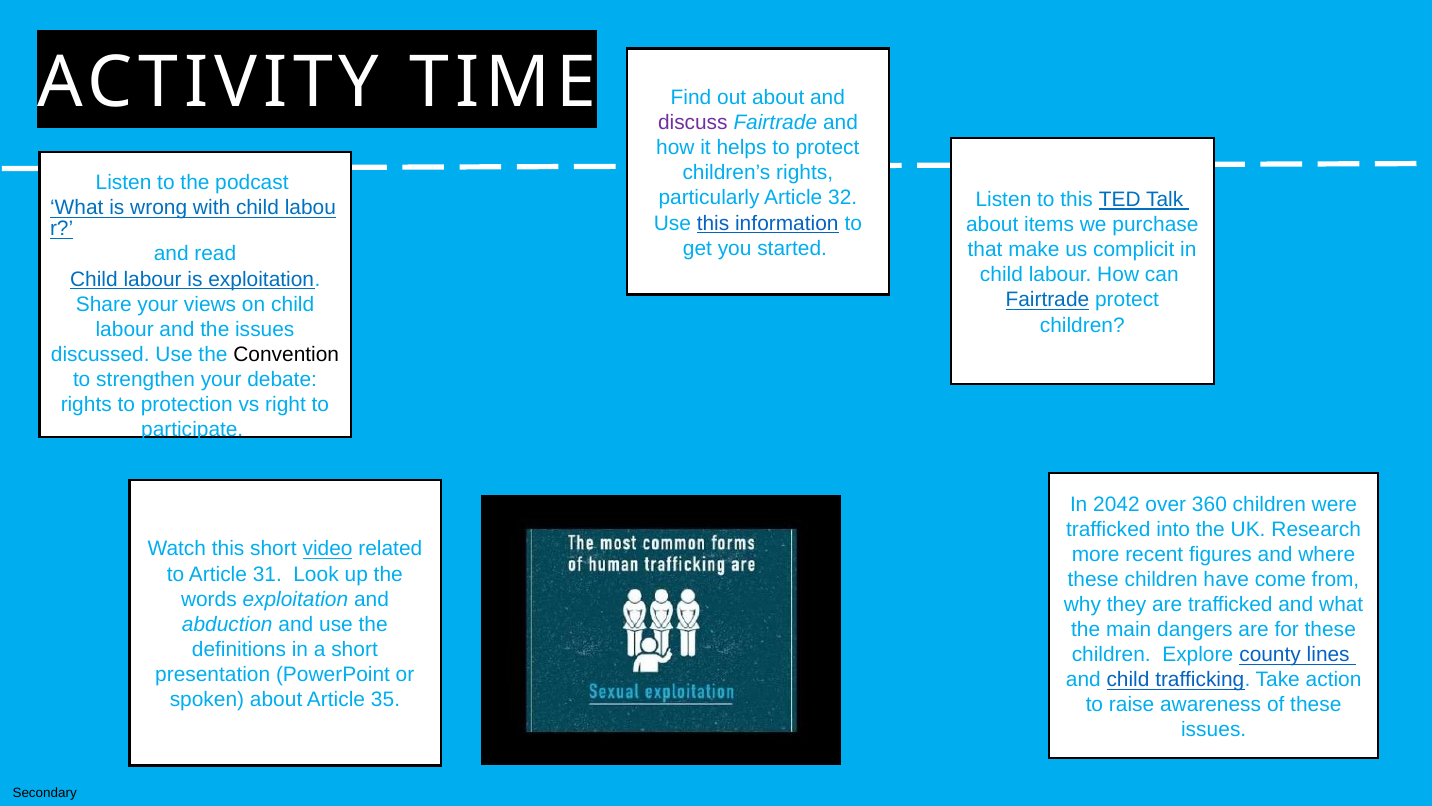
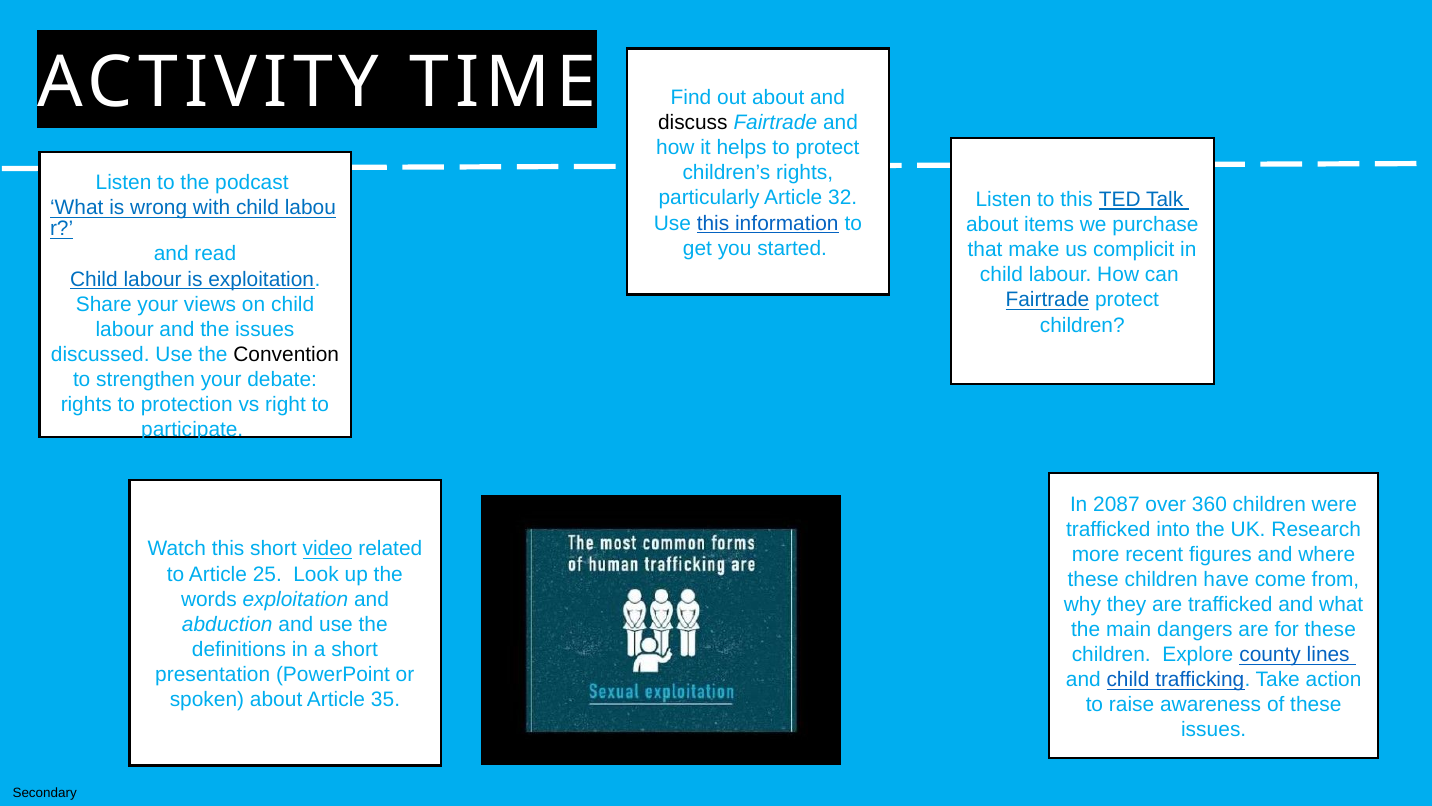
discuss colour: purple -> black
2042: 2042 -> 2087
31: 31 -> 25
